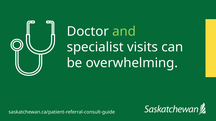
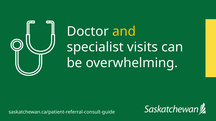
and colour: light green -> yellow
